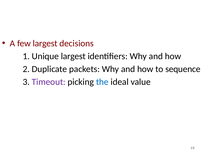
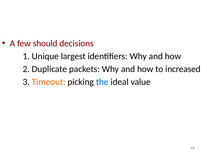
few largest: largest -> should
sequence: sequence -> increased
Timeout colour: purple -> orange
